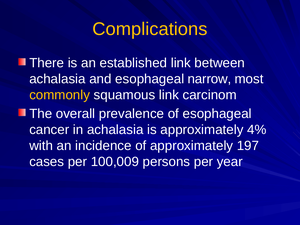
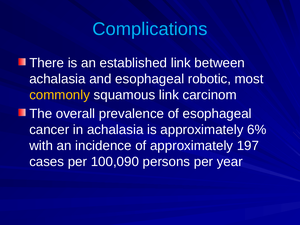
Complications colour: yellow -> light blue
narrow: narrow -> robotic
4%: 4% -> 6%
100,009: 100,009 -> 100,090
